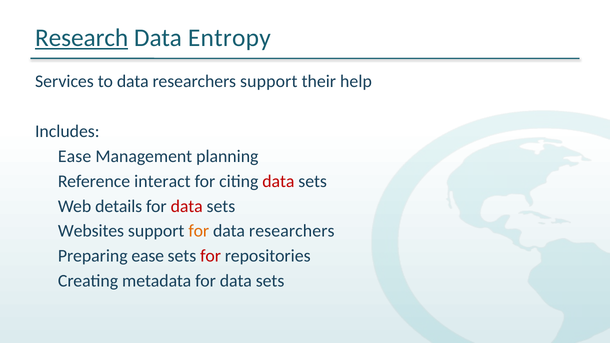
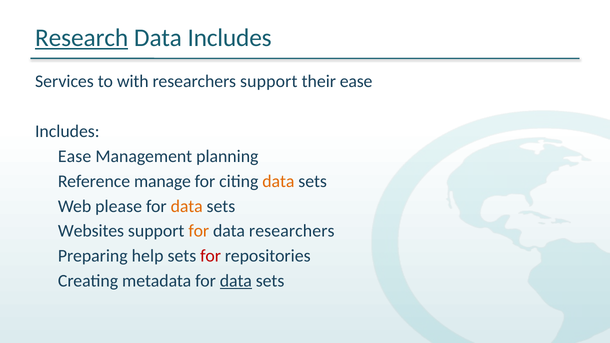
Data Entropy: Entropy -> Includes
to data: data -> with
their help: help -> ease
interact: interact -> manage
data at (278, 181) colour: red -> orange
details: details -> please
data at (187, 206) colour: red -> orange
Preparing ease: ease -> help
data at (236, 281) underline: none -> present
